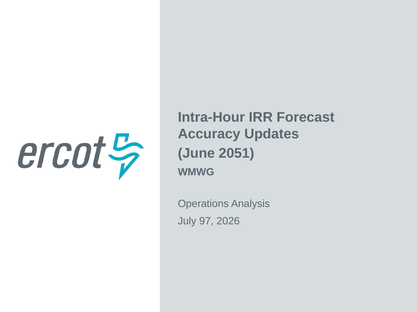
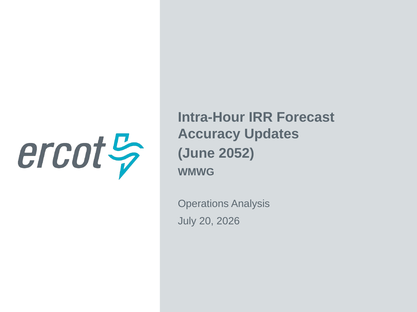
2051: 2051 -> 2052
97: 97 -> 20
